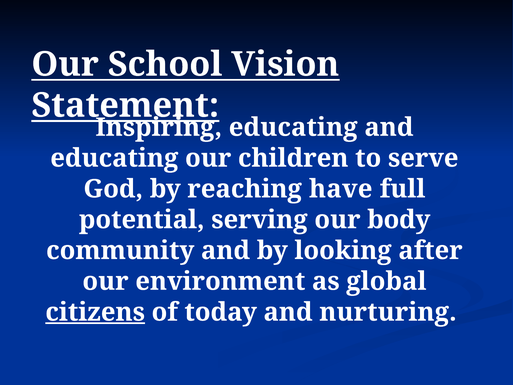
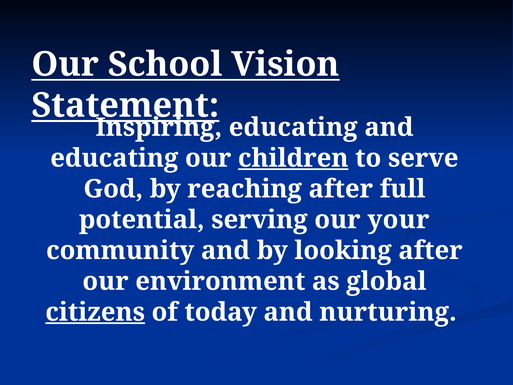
children underline: none -> present
reaching have: have -> after
body: body -> your
